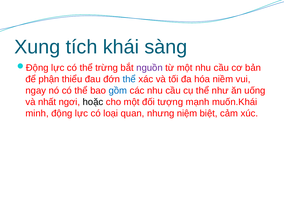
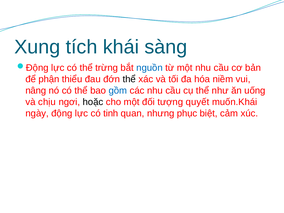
nguồn colour: purple -> blue
thể at (129, 79) colour: blue -> black
ngay: ngay -> nâng
nhất: nhất -> chịu
mạnh: mạnh -> quyết
minh: minh -> ngày
loại: loại -> tinh
niệm: niệm -> phục
